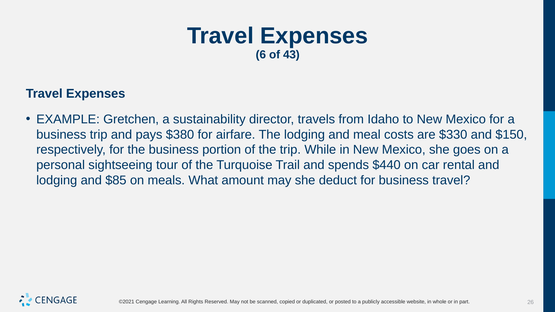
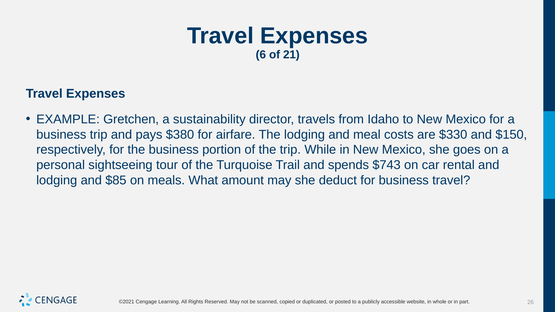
43: 43 -> 21
$440: $440 -> $743
